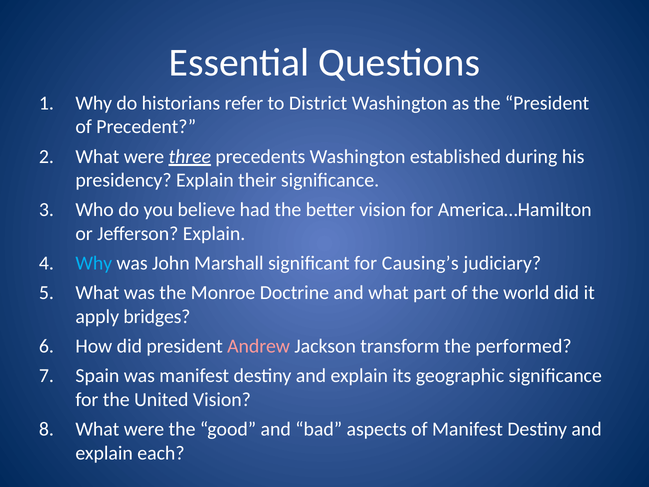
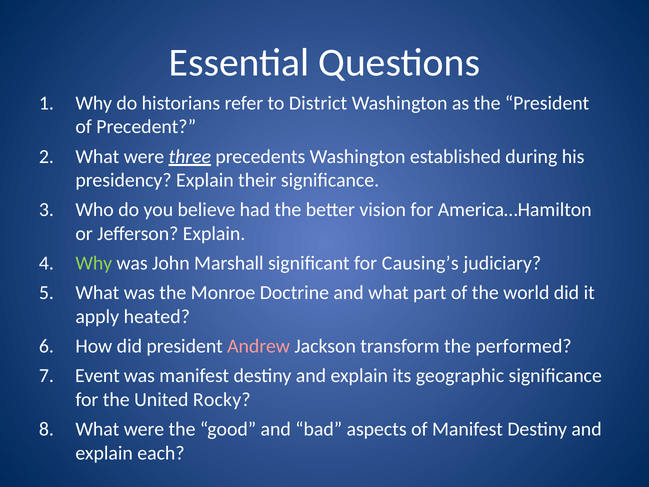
Why at (94, 263) colour: light blue -> light green
bridges: bridges -> heated
Spain: Spain -> Event
United Vision: Vision -> Rocky
